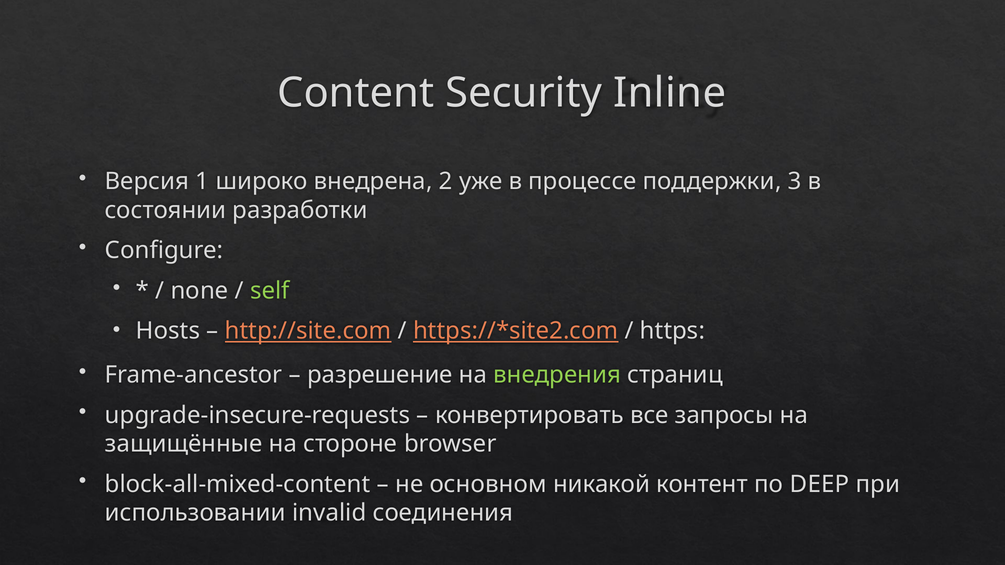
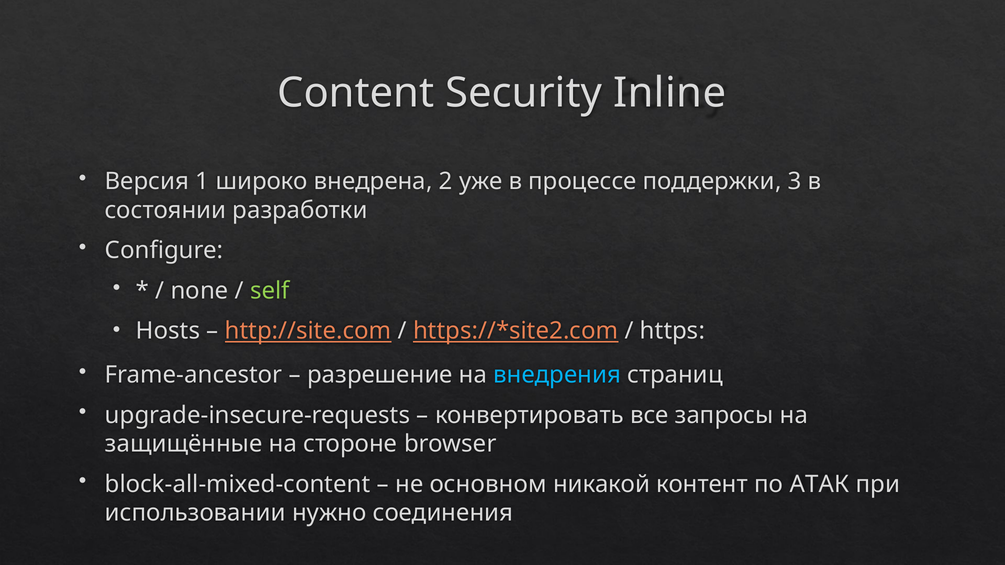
внедрения colour: light green -> light blue
DEEP: DEEP -> АТАК
invalid: invalid -> нужно
